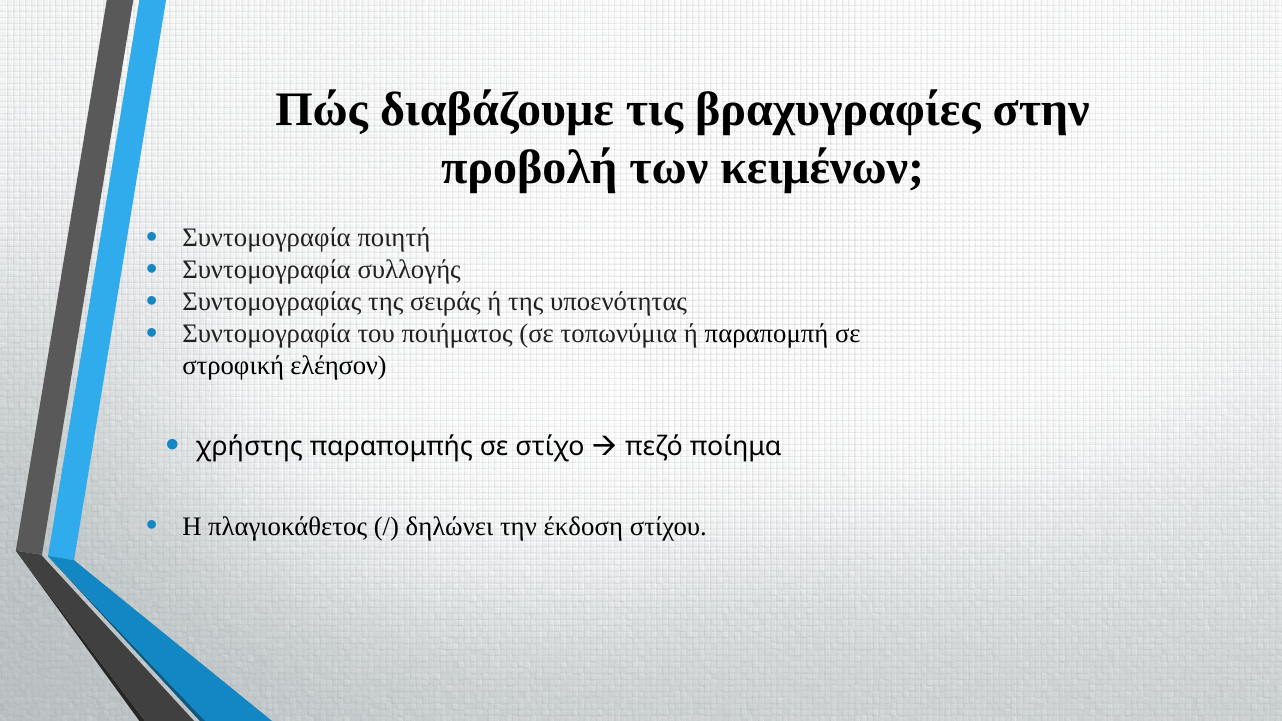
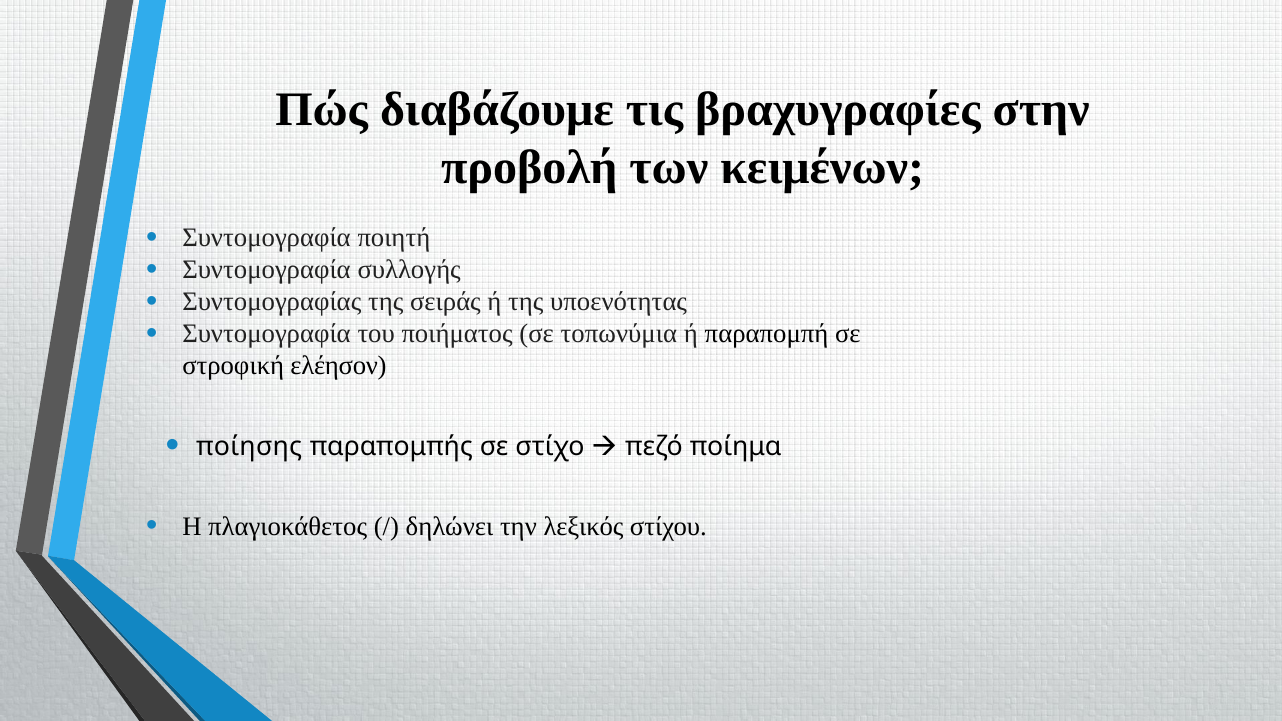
χρήστης: χρήστης -> ποίησης
έκδοση: έκδοση -> λεξικός
